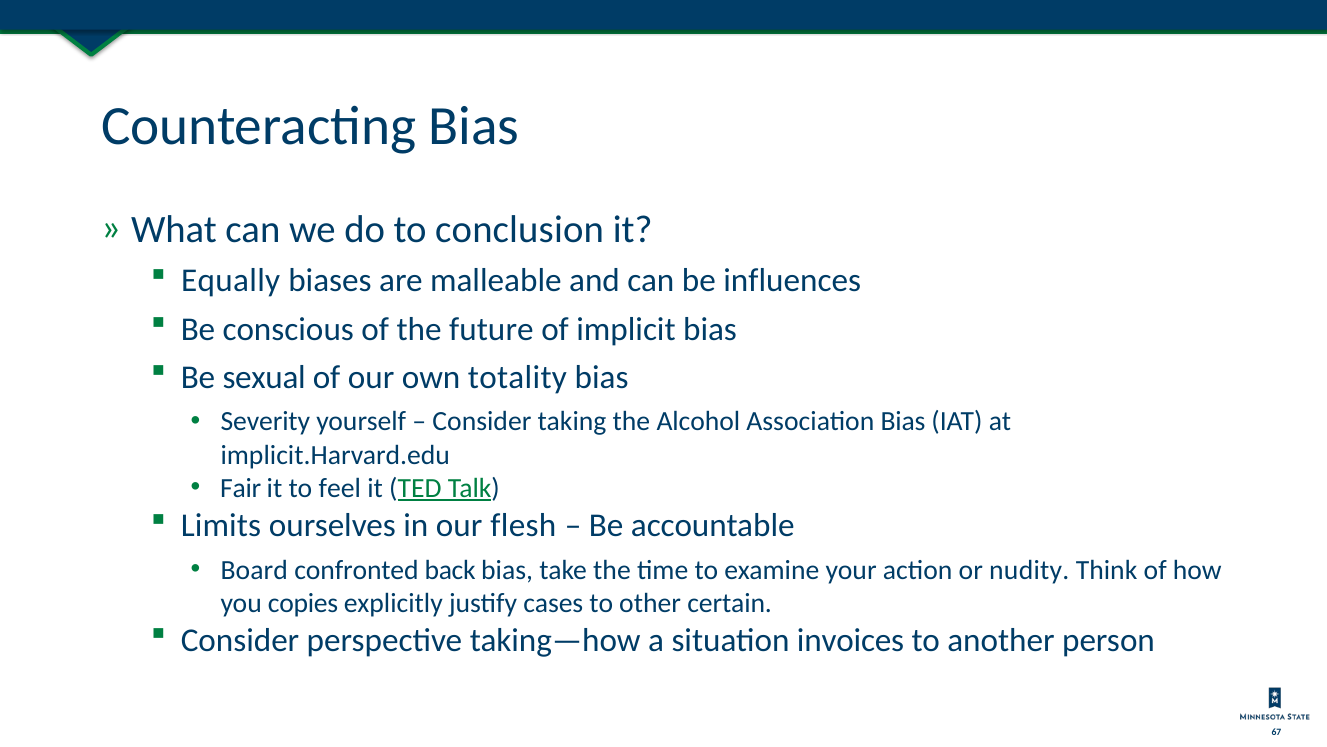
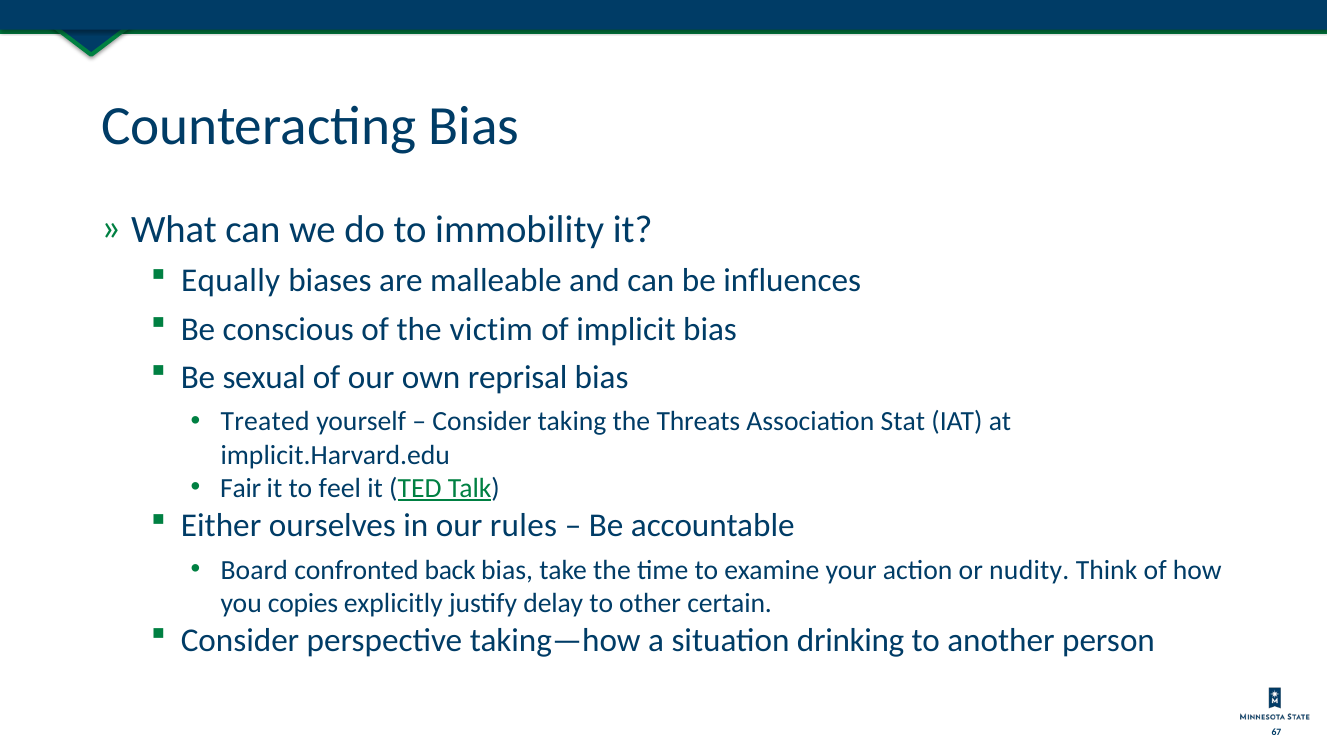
conclusion: conclusion -> immobility
future: future -> victim
totality: totality -> reprisal
Severity: Severity -> Treated
Alcohol: Alcohol -> Threats
Association Bias: Bias -> Stat
Limits: Limits -> Either
flesh: flesh -> rules
cases: cases -> delay
invoices: invoices -> drinking
